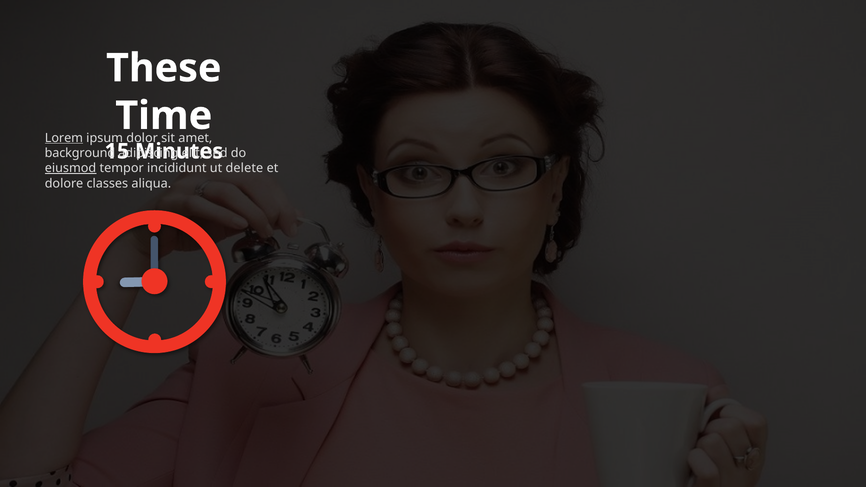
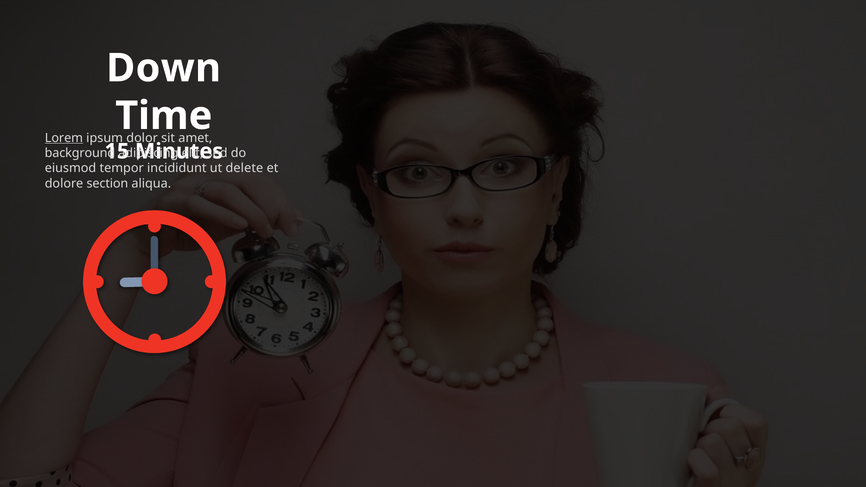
These: These -> Down
eiusmod underline: present -> none
classes: classes -> section
